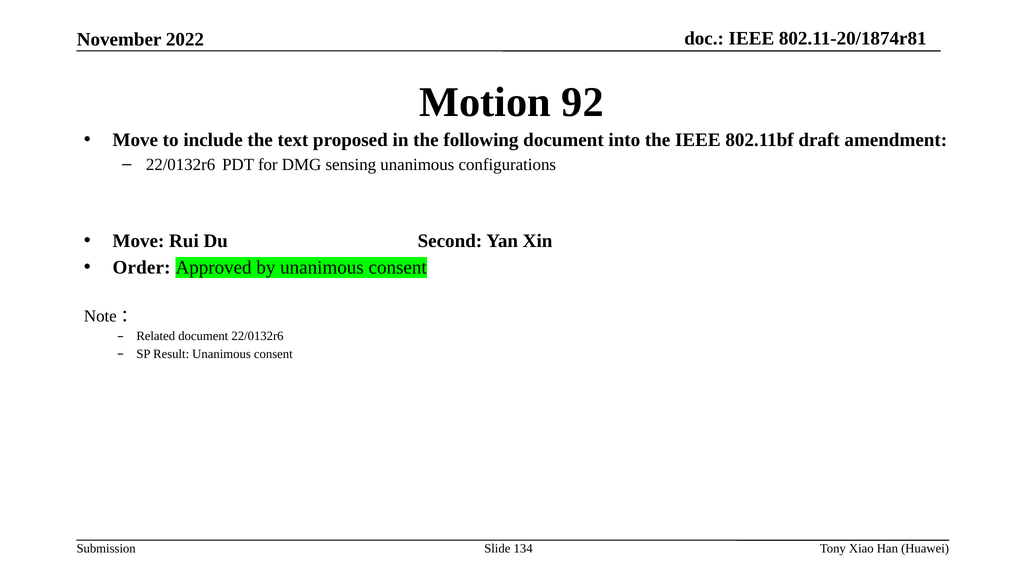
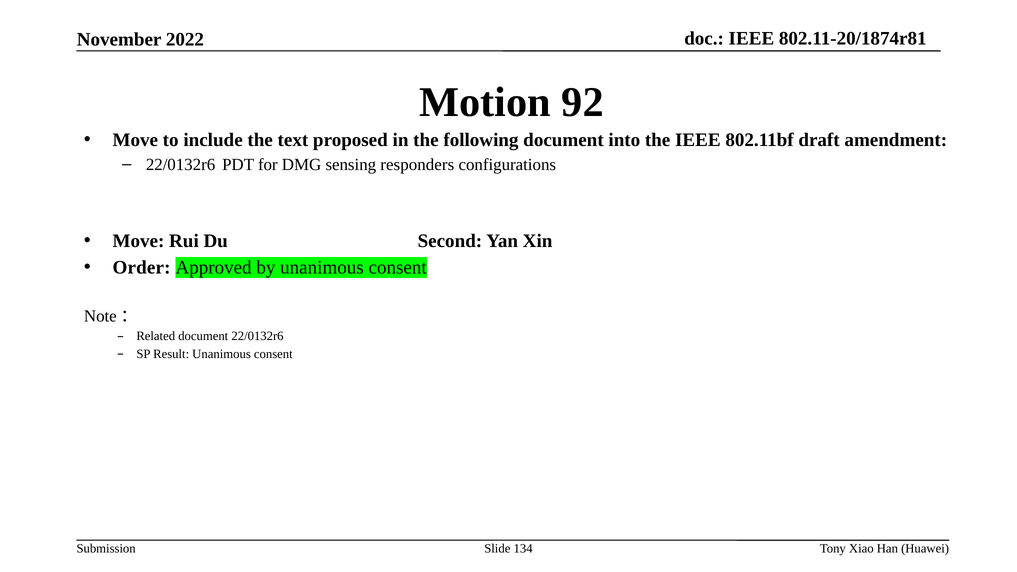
sensing unanimous: unanimous -> responders
